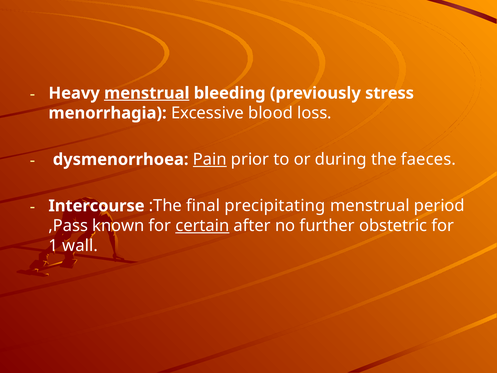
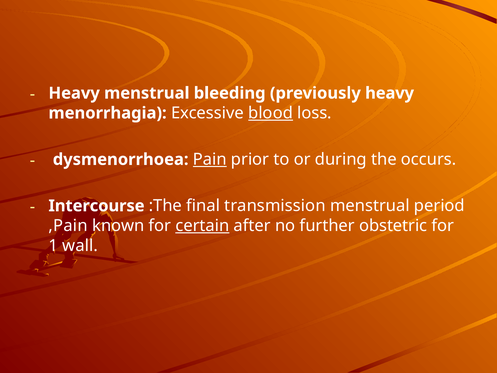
menstrual at (147, 93) underline: present -> none
previously stress: stress -> heavy
blood underline: none -> present
faeces: faeces -> occurs
precipitating: precipitating -> transmission
,Pass: ,Pass -> ,Pain
